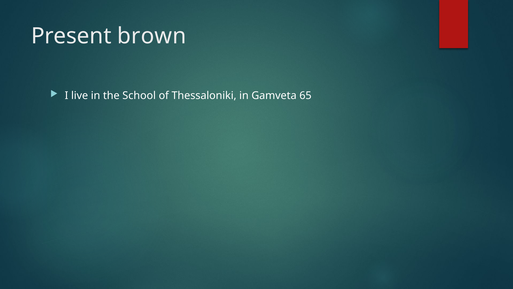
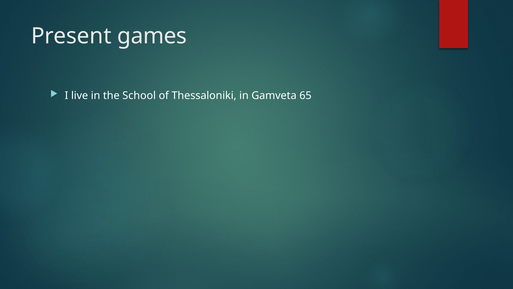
brown: brown -> games
